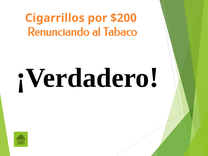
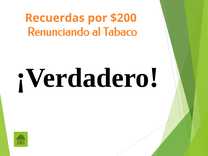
Cigarrillos: Cigarrillos -> Recuerdas
